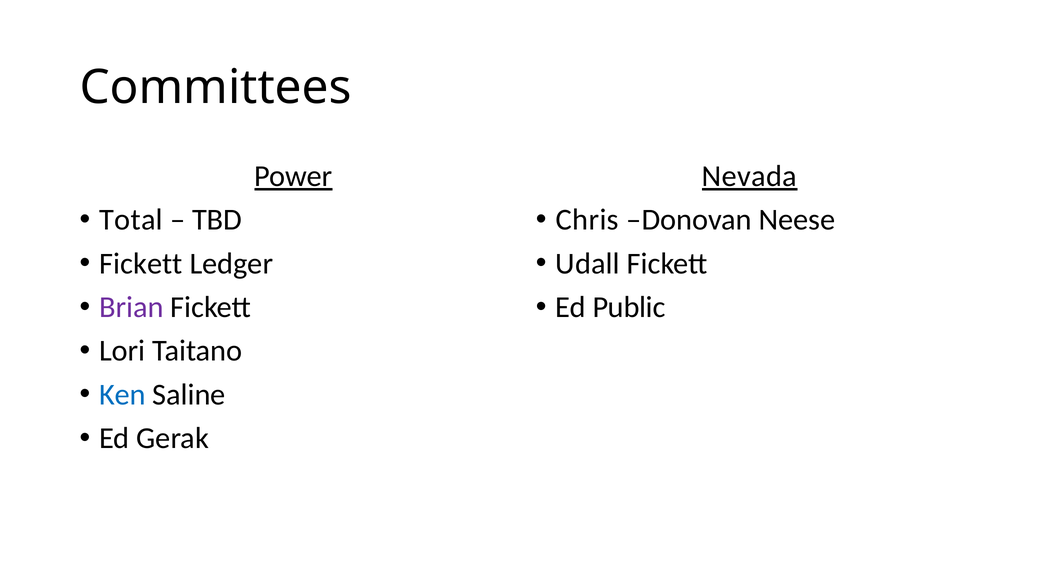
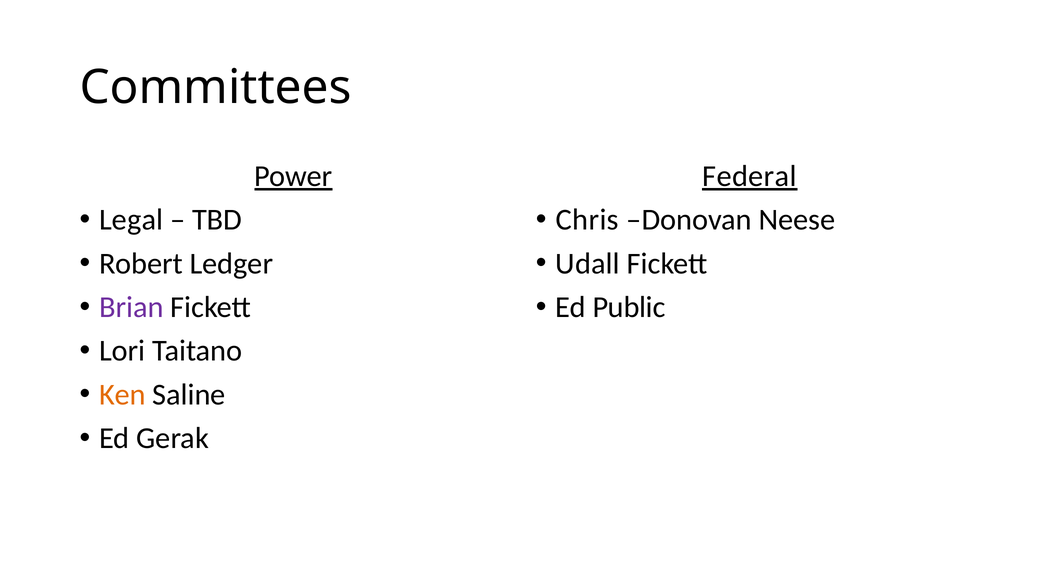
Nevada: Nevada -> Federal
Total: Total -> Legal
Fickett at (141, 264): Fickett -> Robert
Ken colour: blue -> orange
